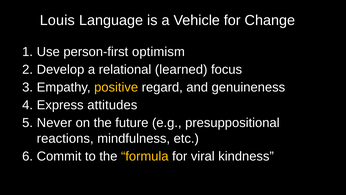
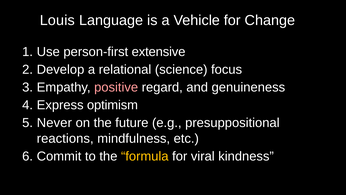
optimism: optimism -> extensive
learned: learned -> science
positive colour: yellow -> pink
attitudes: attitudes -> optimism
